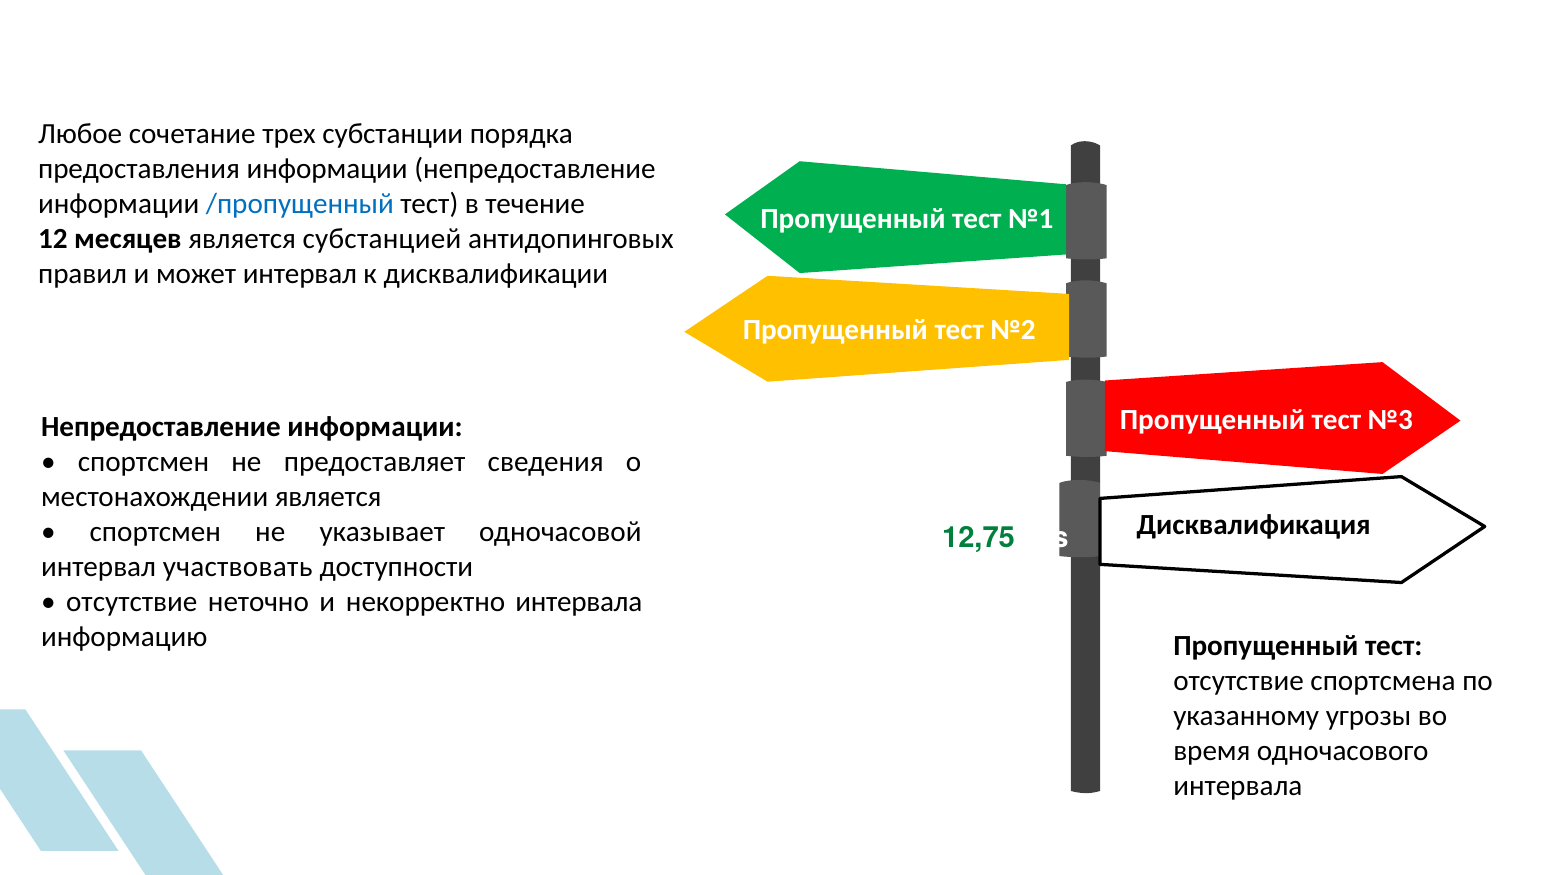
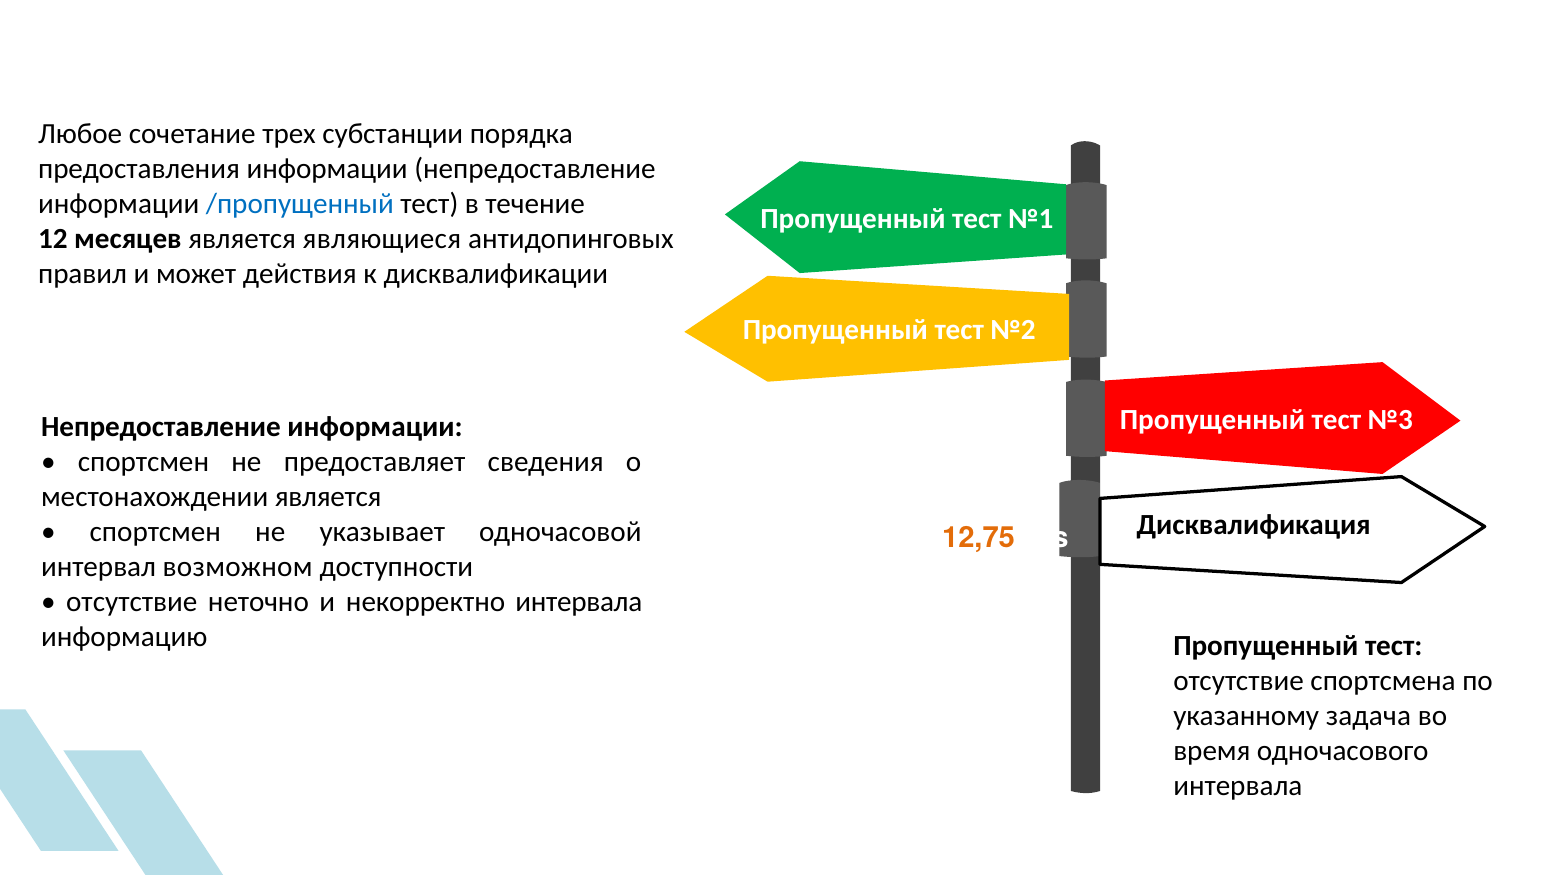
субстанцией: субстанцией -> являющиеся
может интервал: интервал -> действия
12,75 colour: green -> orange
участвовать: участвовать -> возможном
угрозы: угрозы -> задача
